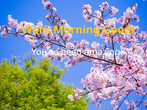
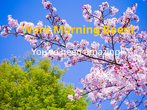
Morning Good: Good -> Been
